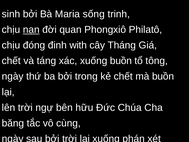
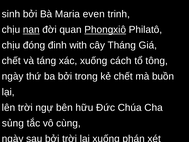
sống: sống -> even
Phongxiô underline: none -> present
xuống buồn: buồn -> cách
băng: băng -> sủng
